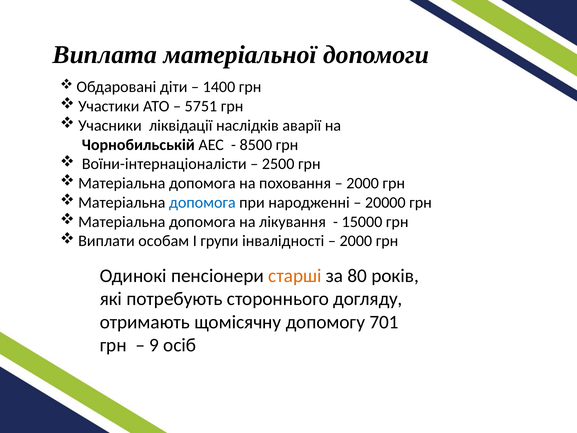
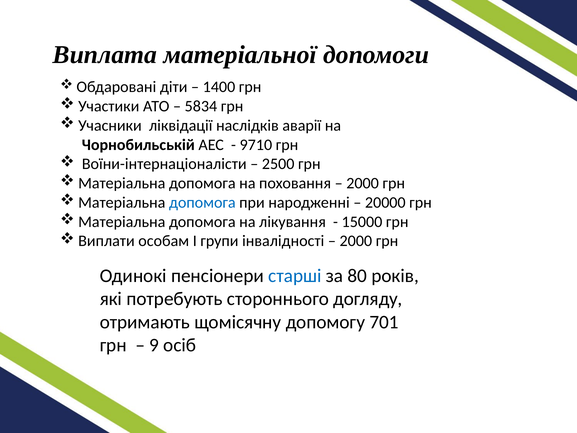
5751: 5751 -> 5834
8500: 8500 -> 9710
старші colour: orange -> blue
